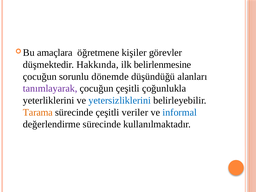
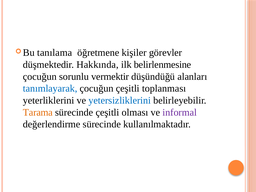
amaçlara: amaçlara -> tanılama
dönemde: dönemde -> vermektir
tanımlayarak colour: purple -> blue
çoğunlukla: çoğunlukla -> toplanması
veriler: veriler -> olması
informal colour: blue -> purple
